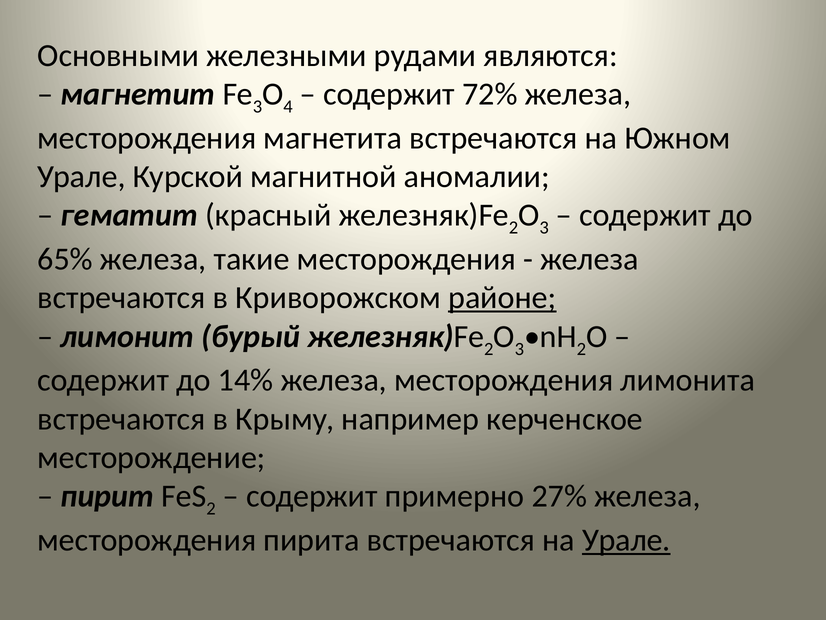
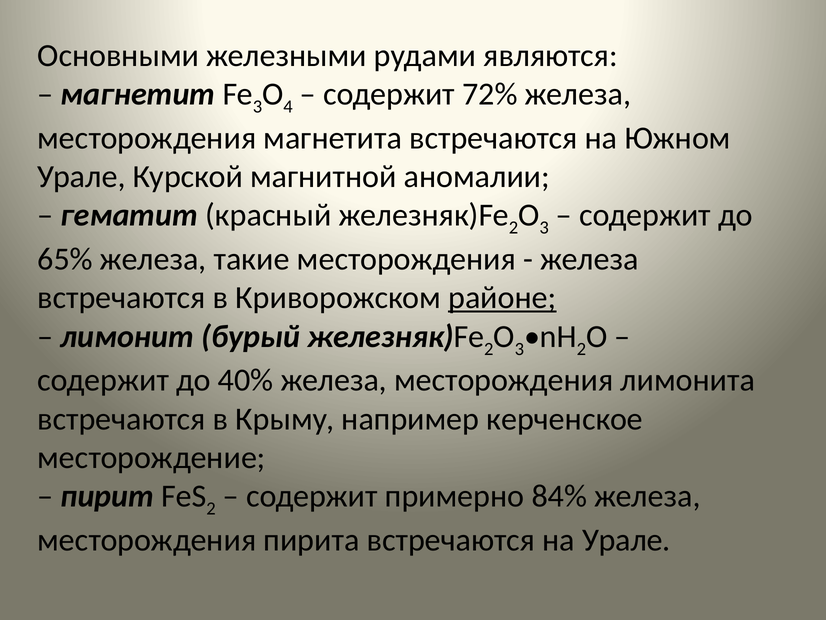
14%: 14% -> 40%
27%: 27% -> 84%
Урале at (626, 540) underline: present -> none
